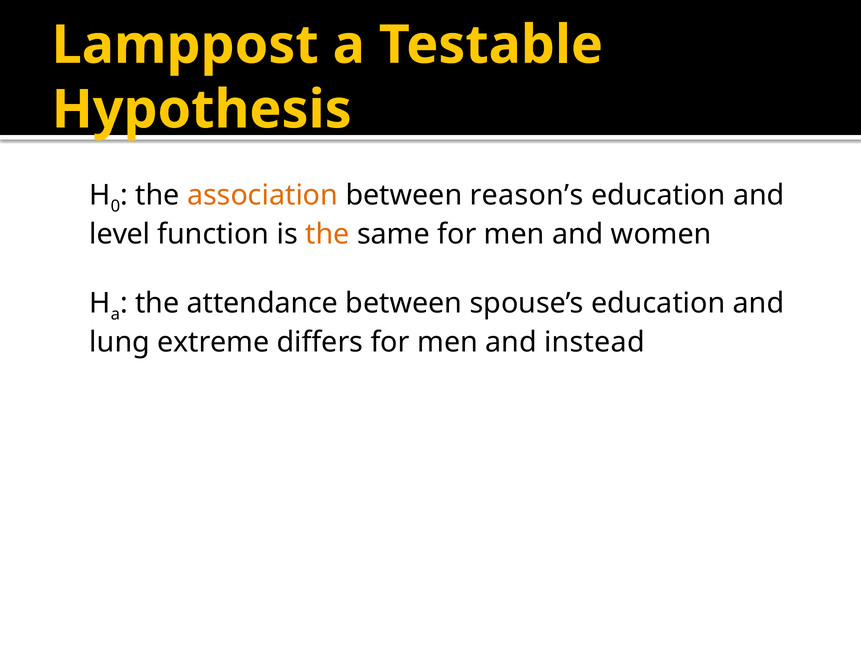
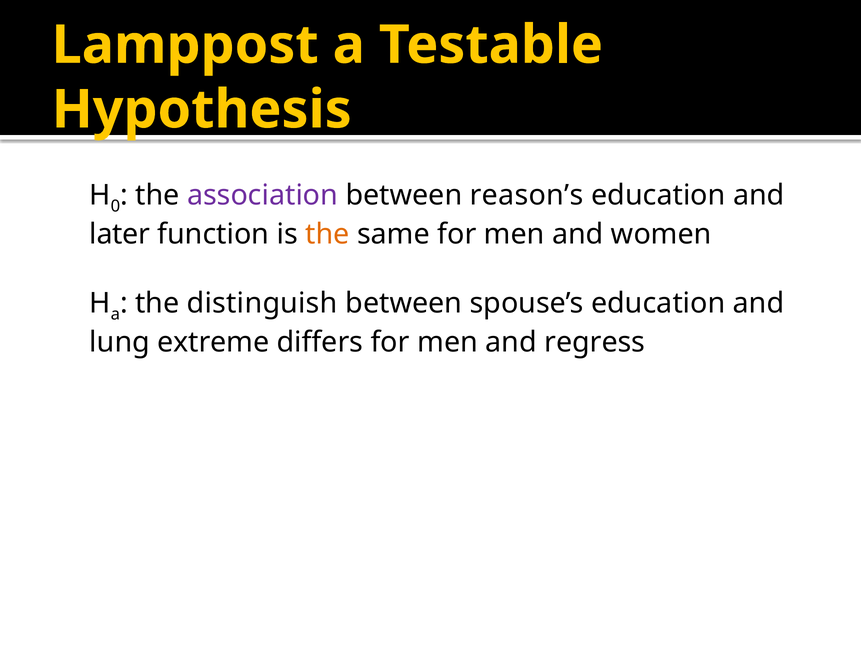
association colour: orange -> purple
level: level -> later
attendance: attendance -> distinguish
instead: instead -> regress
